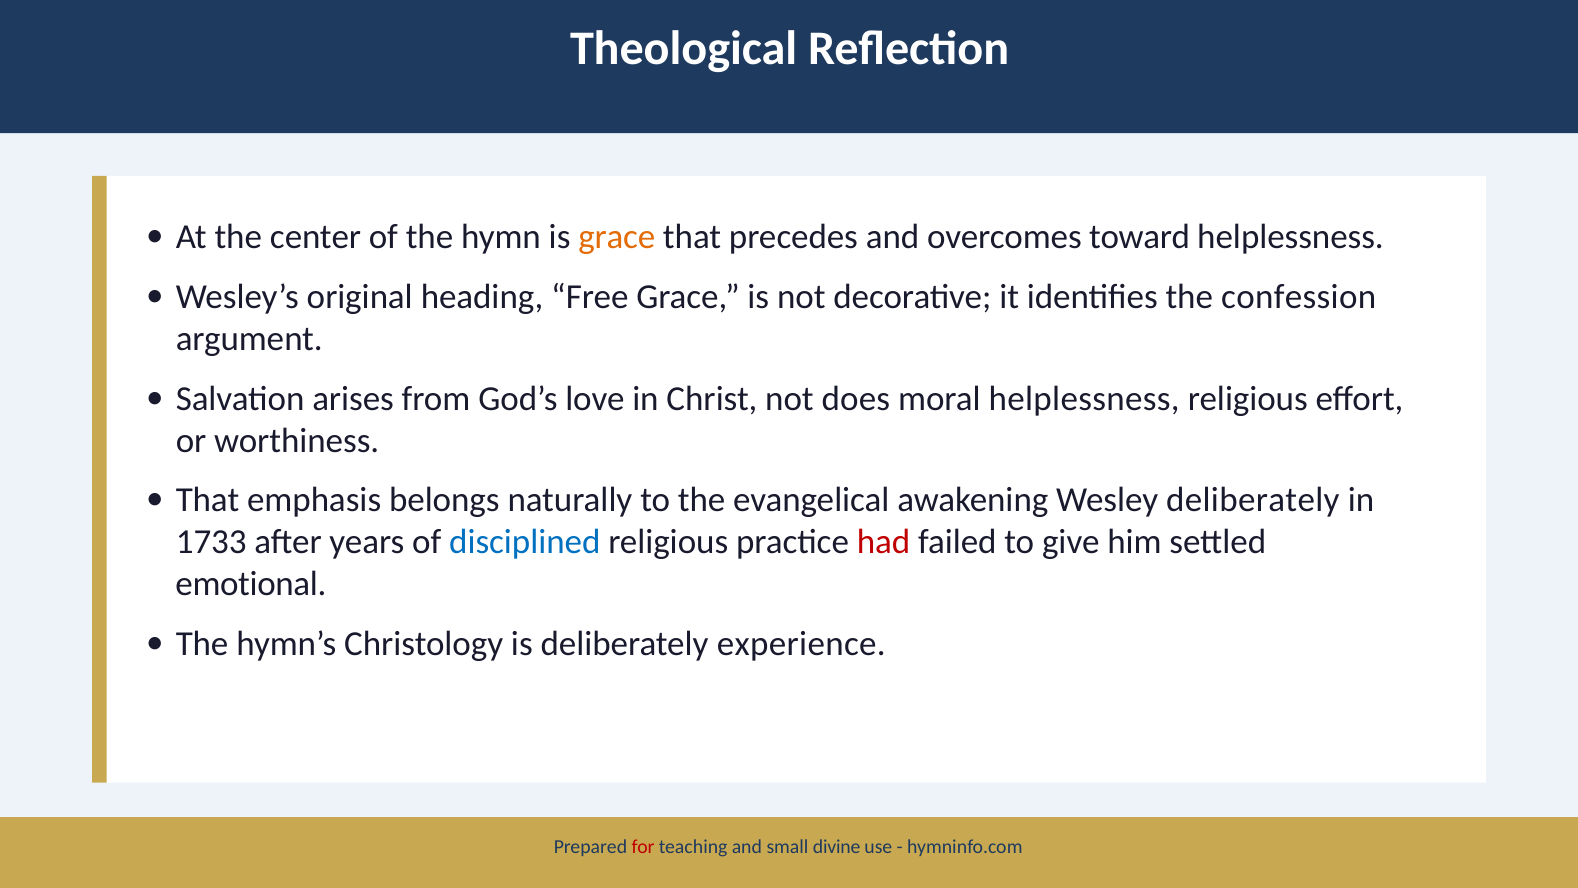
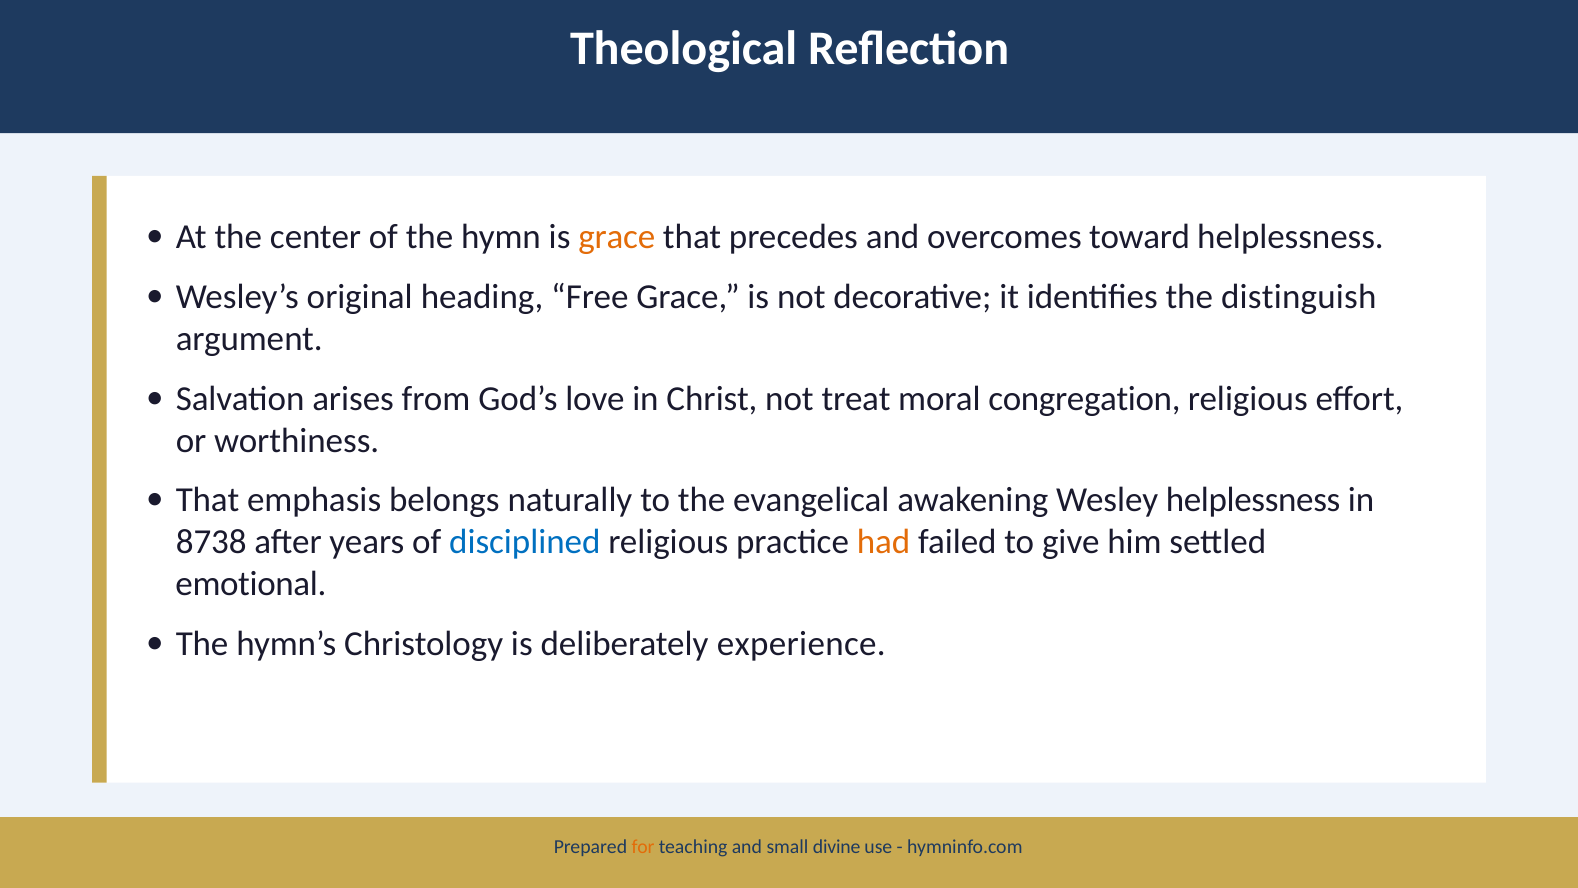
confession: confession -> distinguish
does: does -> treat
moral helplessness: helplessness -> congregation
Wesley deliberately: deliberately -> helplessness
1733: 1733 -> 8738
had colour: red -> orange
for colour: red -> orange
